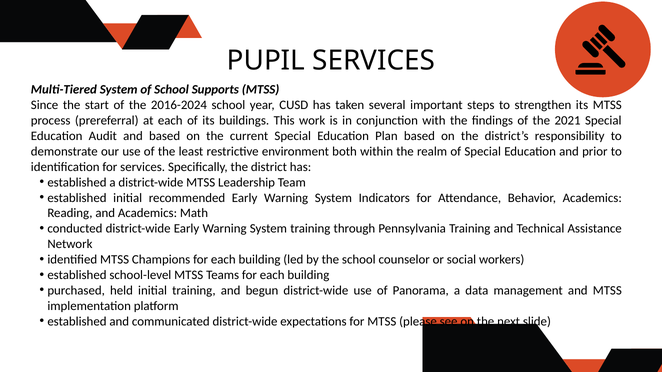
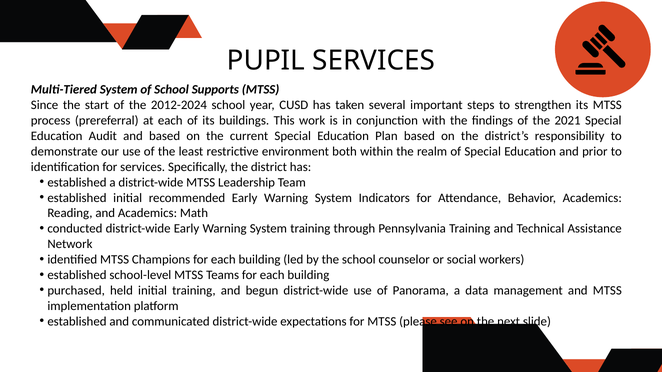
2016-2024: 2016-2024 -> 2012-2024
